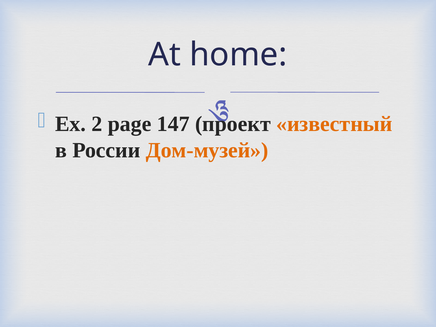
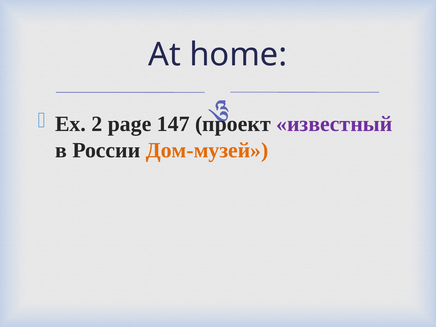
известный colour: orange -> purple
